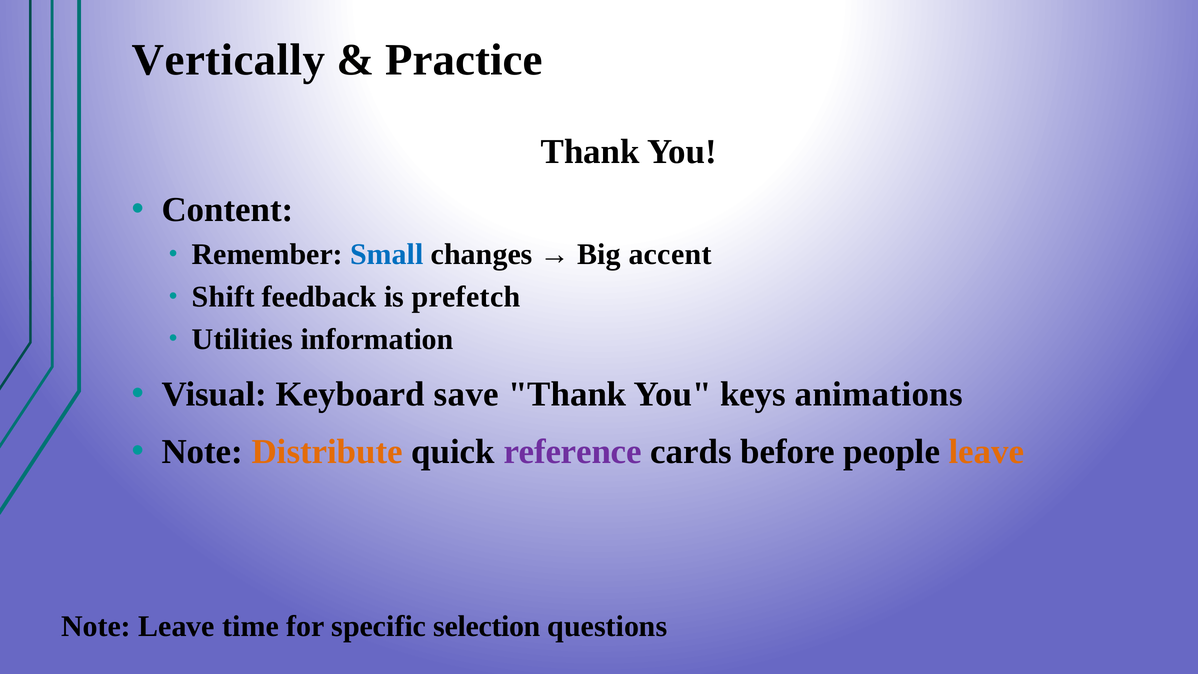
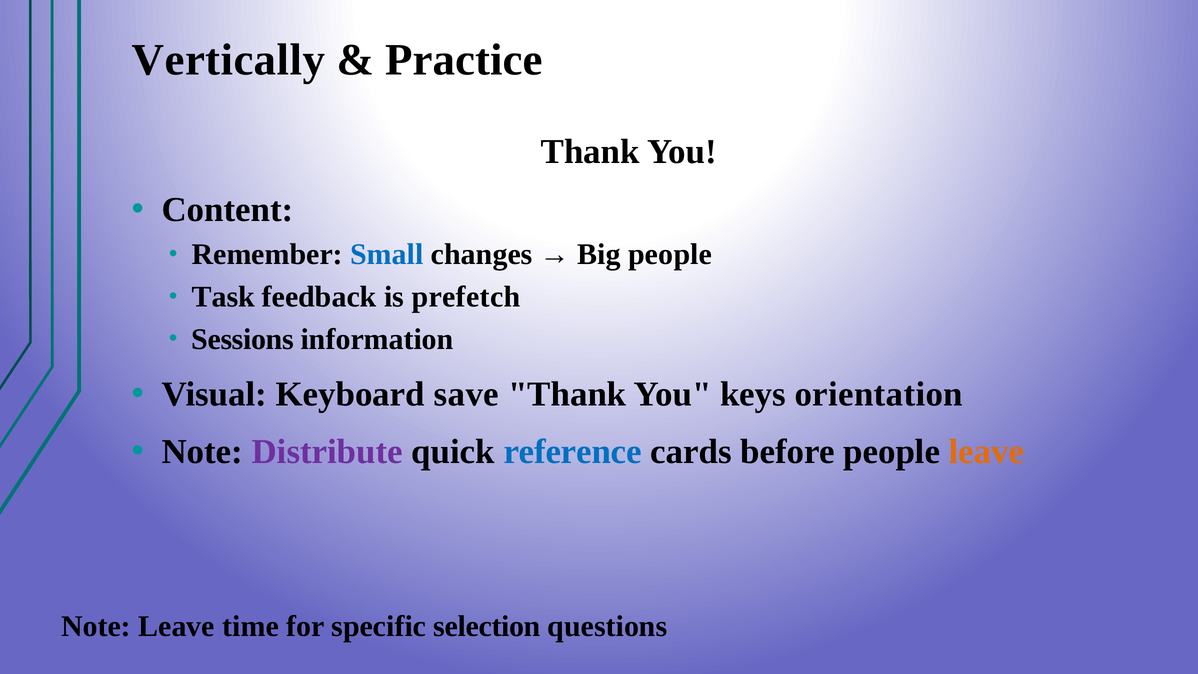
Big accent: accent -> people
Shift: Shift -> Task
Utilities: Utilities -> Sessions
animations: animations -> orientation
Distribute colour: orange -> purple
reference colour: purple -> blue
